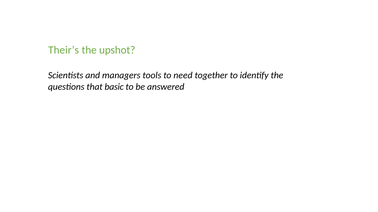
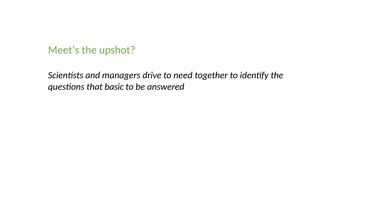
Their’s: Their’s -> Meet’s
tools: tools -> drive
